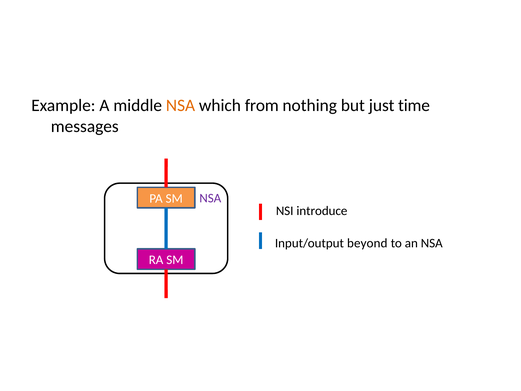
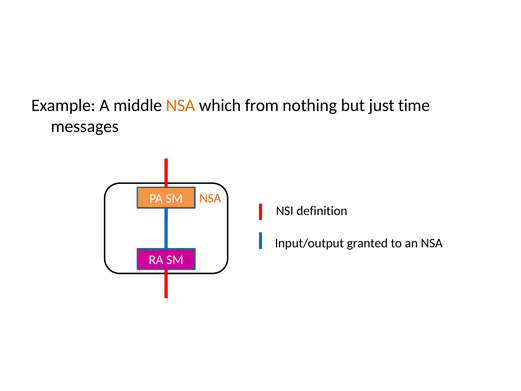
NSA at (210, 198) colour: purple -> orange
introduce: introduce -> definition
beyond: beyond -> granted
